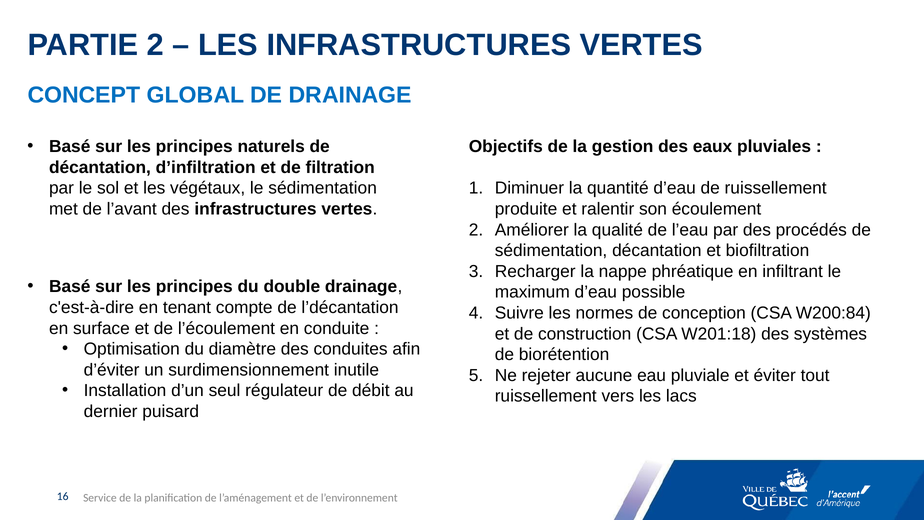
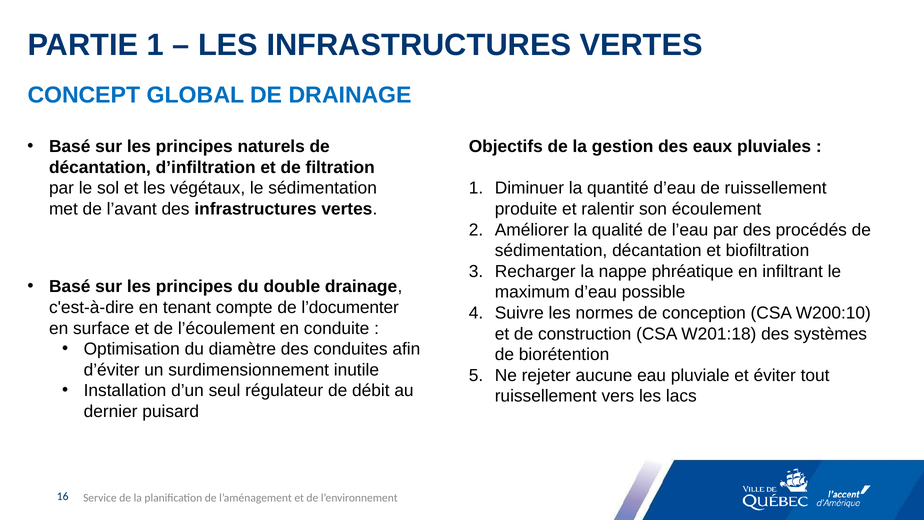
PARTIE 2: 2 -> 1
l’décantation: l’décantation -> l’documenter
W200:84: W200:84 -> W200:10
